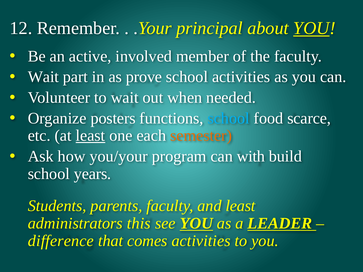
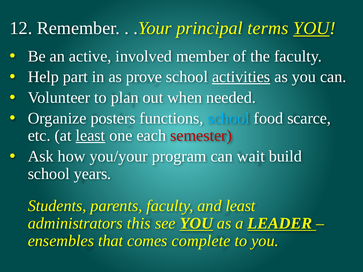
about: about -> terms
Wait at (43, 77): Wait -> Help
activities at (241, 77) underline: none -> present
to wait: wait -> plan
semester colour: orange -> red
with: with -> wait
difference: difference -> ensembles
comes activities: activities -> complete
